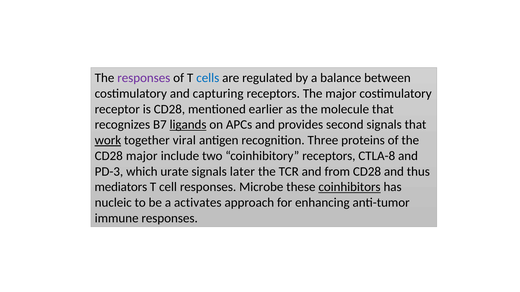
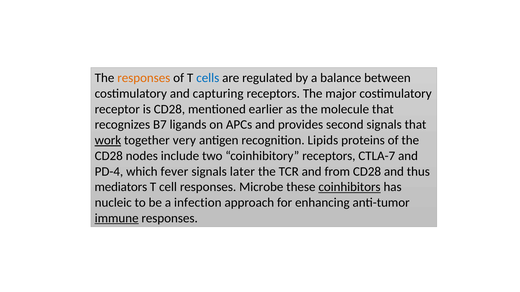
responses at (144, 78) colour: purple -> orange
ligands underline: present -> none
viral: viral -> very
Three: Three -> Lipids
CD28 major: major -> nodes
CTLA-8: CTLA-8 -> CTLA-7
PD-3: PD-3 -> PD-4
urate: urate -> fever
activates: activates -> infection
immune underline: none -> present
